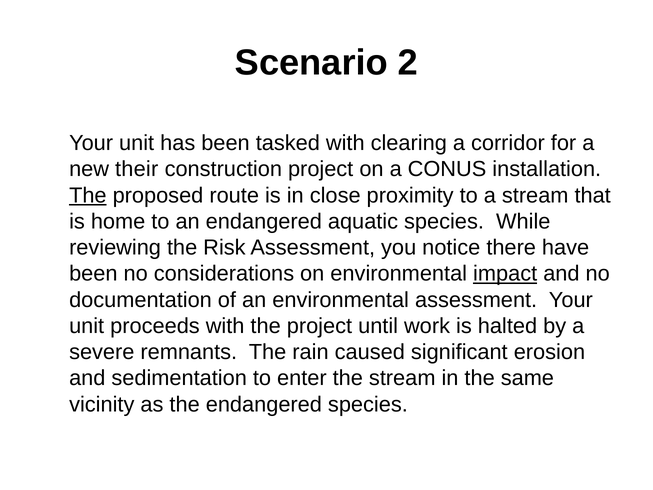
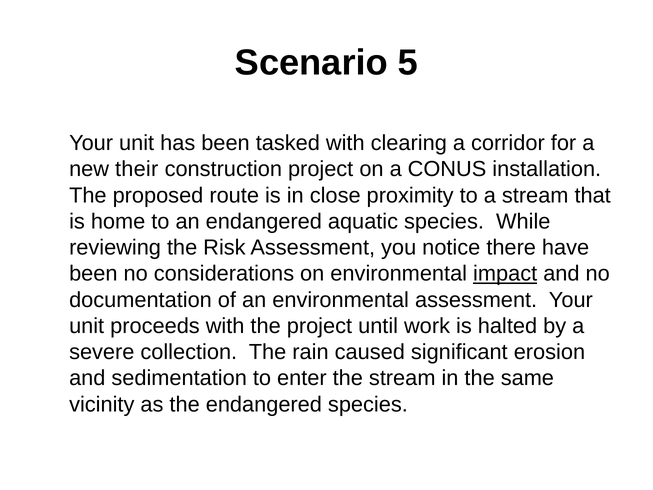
2: 2 -> 5
The at (88, 195) underline: present -> none
remnants: remnants -> collection
